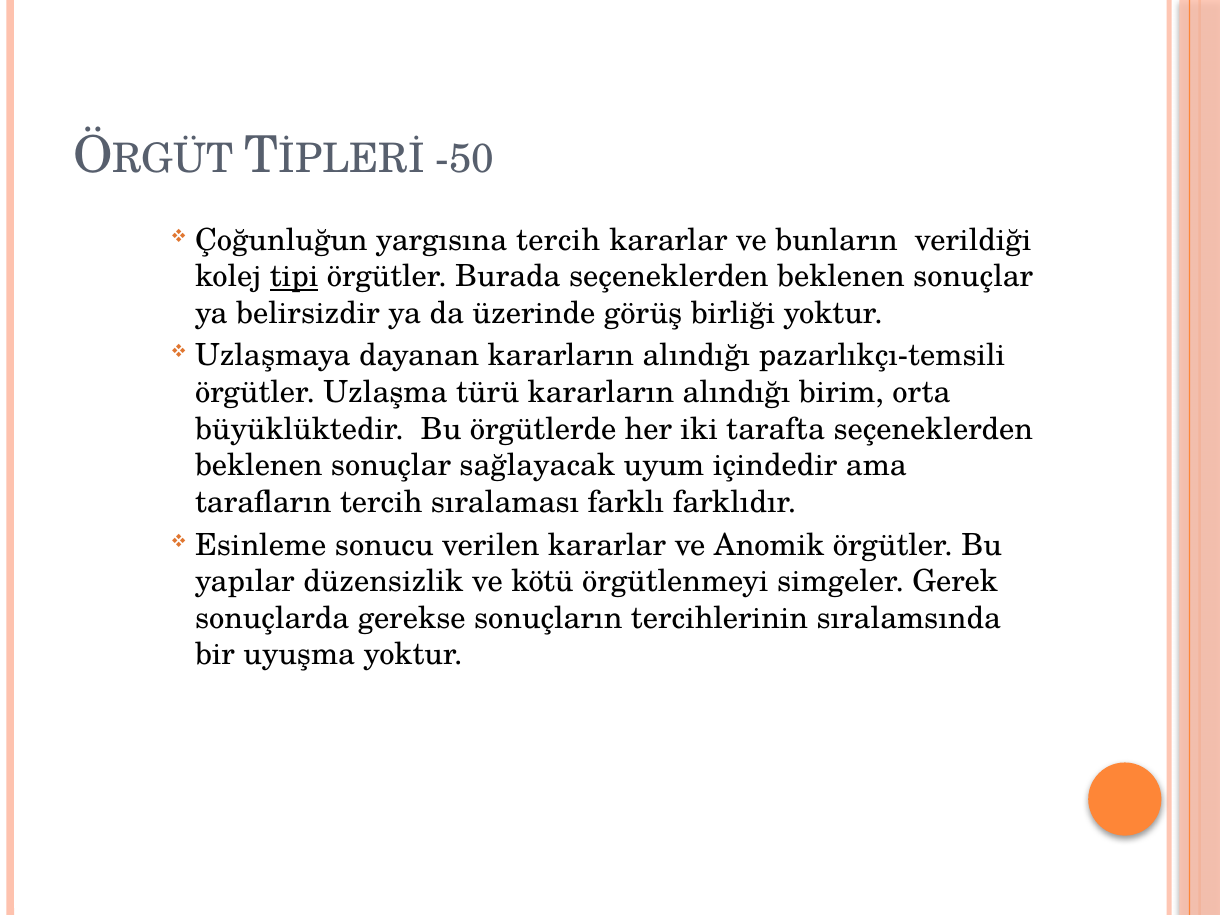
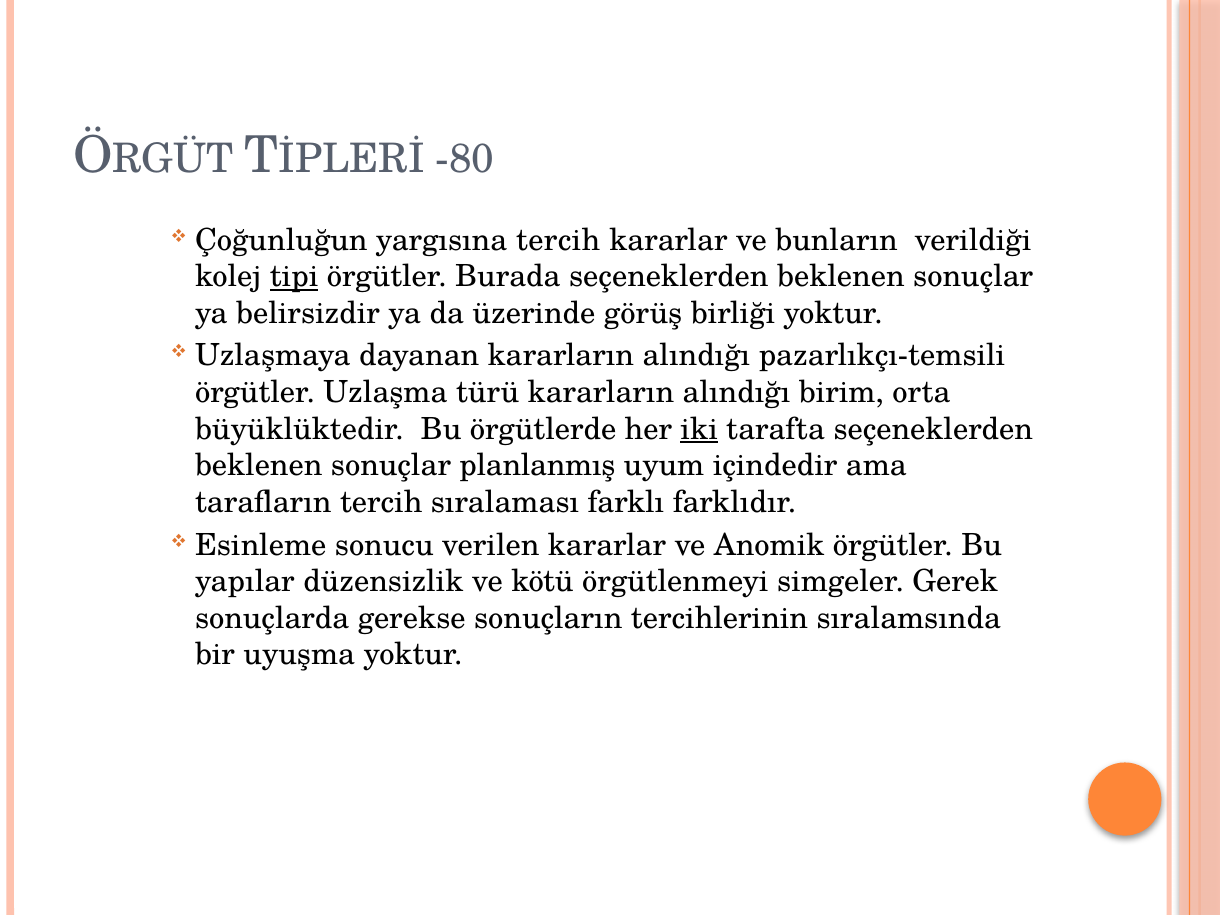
-50: -50 -> -80
iki underline: none -> present
sağlayacak: sağlayacak -> planlanmış
